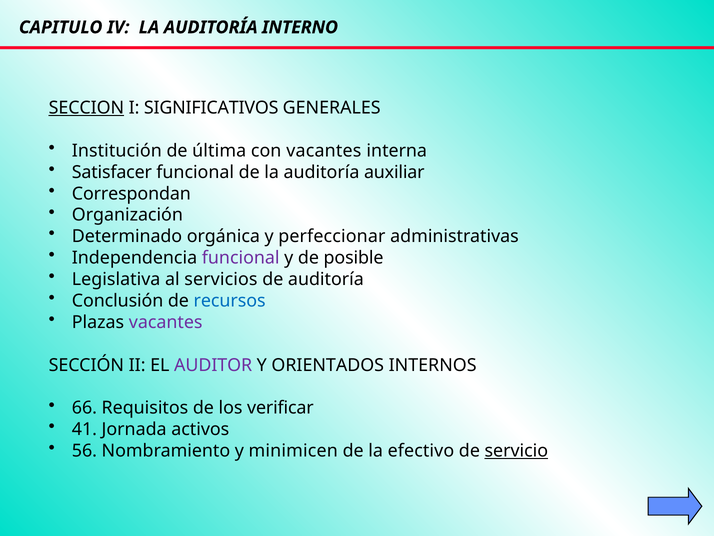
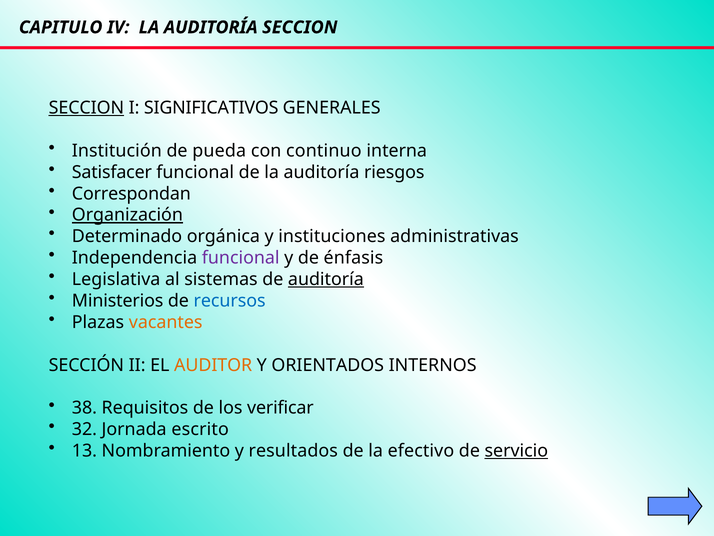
AUDITORÍA INTERNO: INTERNO -> SECCION
última: última -> pueda
con vacantes: vacantes -> continuo
auxiliar: auxiliar -> riesgos
Organización underline: none -> present
perfeccionar: perfeccionar -> instituciones
posible: posible -> énfasis
servicios: servicios -> sistemas
auditoría at (326, 279) underline: none -> present
Conclusión: Conclusión -> Ministerios
vacantes at (166, 322) colour: purple -> orange
AUDITOR colour: purple -> orange
66: 66 -> 38
41: 41 -> 32
activos: activos -> escrito
56: 56 -> 13
minimicen: minimicen -> resultados
